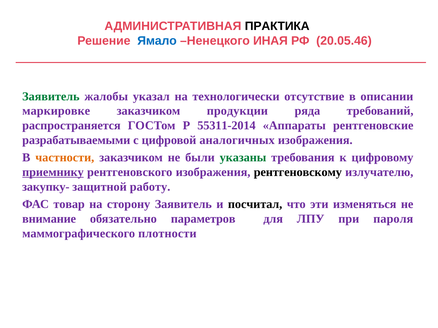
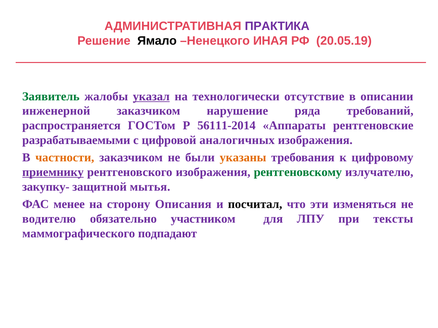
ПРАКТИКА colour: black -> purple
Ямало colour: blue -> black
20.05.46: 20.05.46 -> 20.05.19
указал underline: none -> present
маркировке: маркировке -> инженерной
продукции: продукции -> нарушение
55311-2014: 55311-2014 -> 56111-2014
указаны colour: green -> orange
рентгеновскому colour: black -> green
работу: работу -> мытья
товар: товар -> менее
сторону Заявитель: Заявитель -> Описания
внимание: внимание -> водителю
параметров: параметров -> участником
пароля: пароля -> тексты
плотности: плотности -> подпадают
